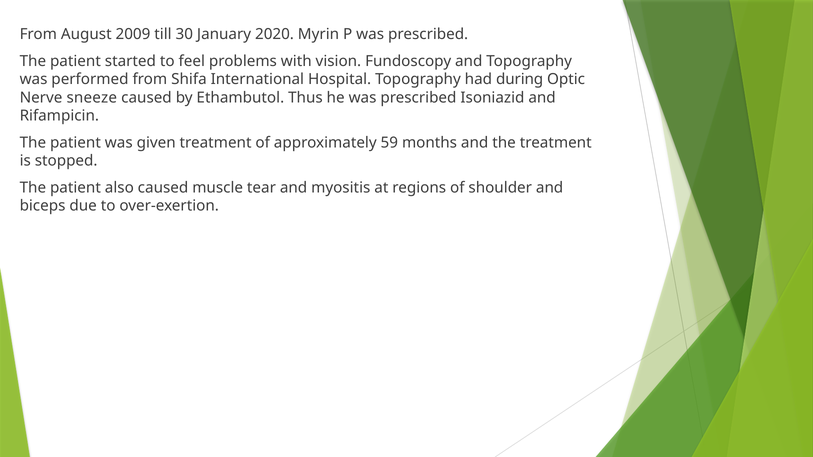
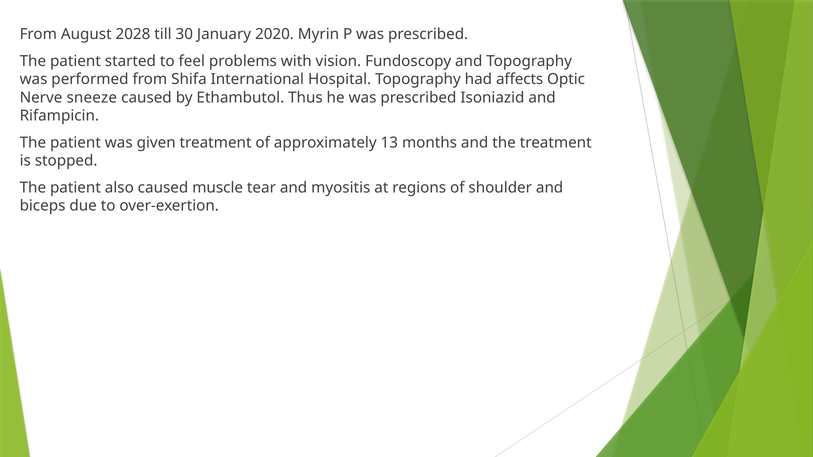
2009: 2009 -> 2028
during: during -> affects
59: 59 -> 13
